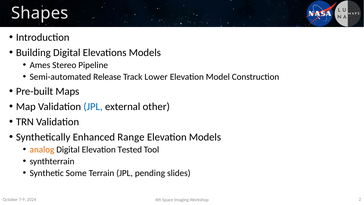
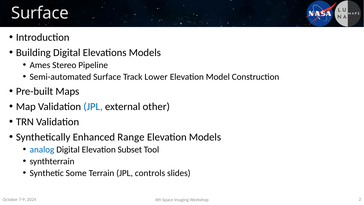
Shapes at (40, 13): Shapes -> Surface
Semi-automated Release: Release -> Surface
analog colour: orange -> blue
Tested: Tested -> Subset
pending: pending -> controls
